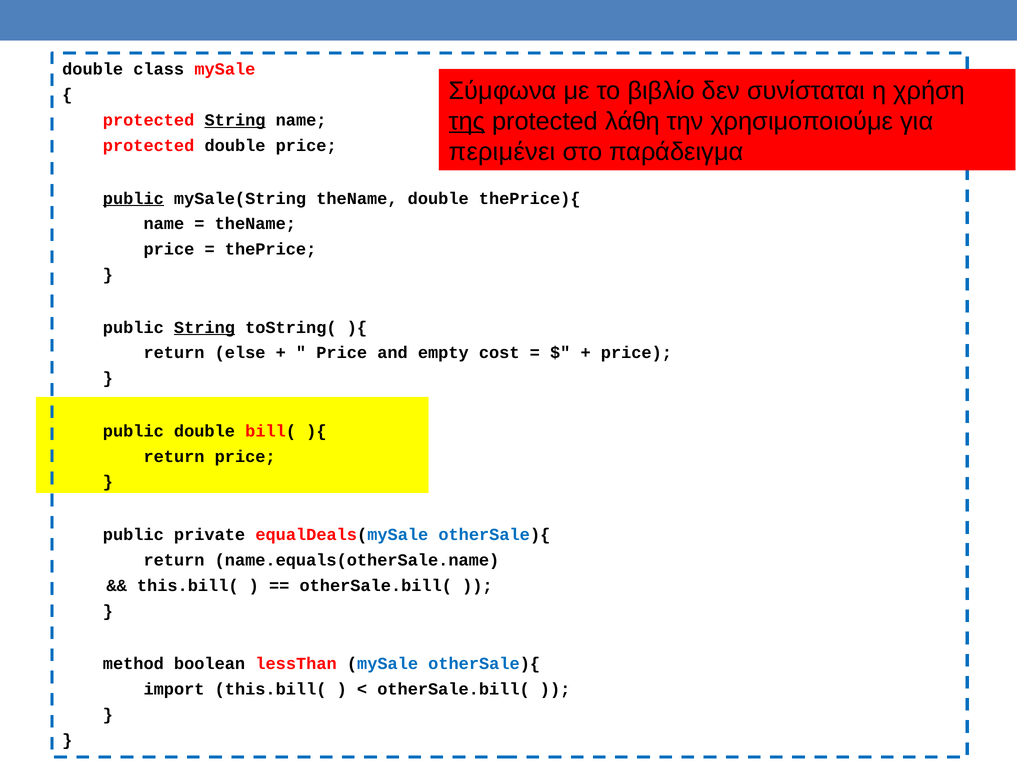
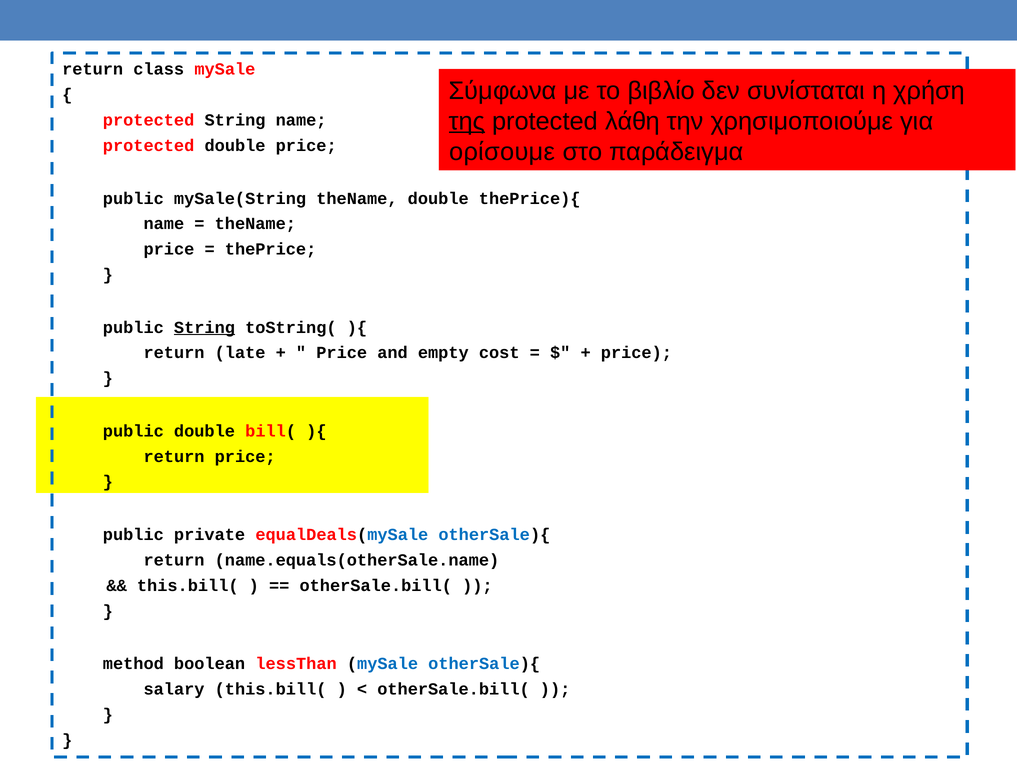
double at (93, 69): double -> return
String at (235, 120) underline: present -> none
περιμένει: περιμένει -> ορίσουμε
public at (133, 199) underline: present -> none
else: else -> late
import: import -> salary
